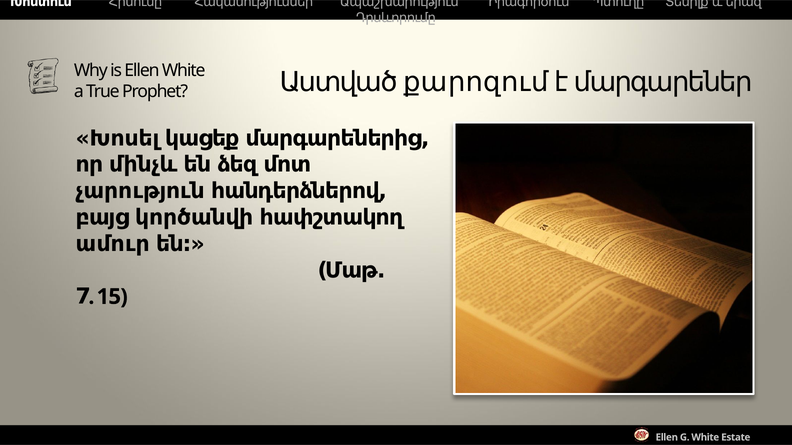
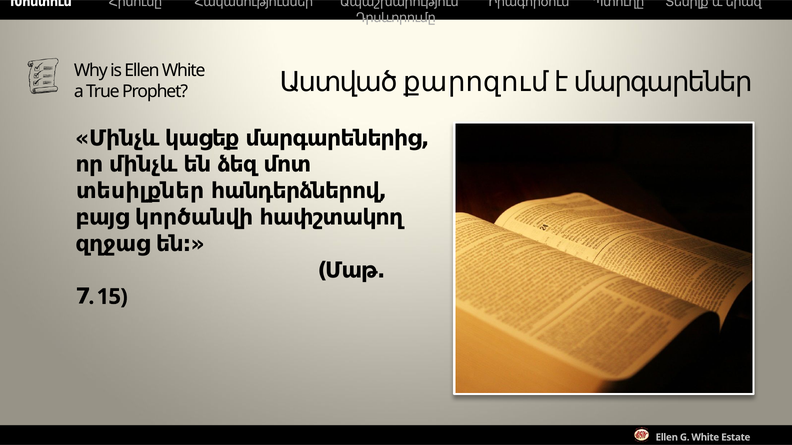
Խոսել at (118, 139): Խոսել -> Մինչև
չարություն: չարություն -> տեսիլքներ
ամուր: ամուր -> զղջաց
